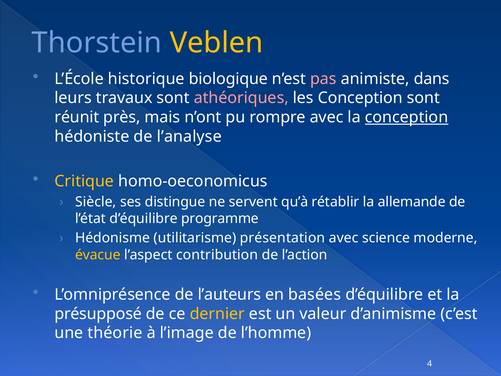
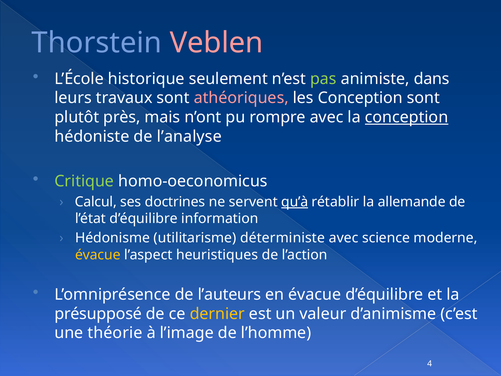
Veblen colour: yellow -> pink
biologique: biologique -> seulement
pas colour: pink -> light green
réunit: réunit -> plutôt
Critique colour: yellow -> light green
Siècle: Siècle -> Calcul
distingue: distingue -> doctrines
qu’à underline: none -> present
programme: programme -> information
présentation: présentation -> déterministe
contribution: contribution -> heuristiques
en basées: basées -> évacue
